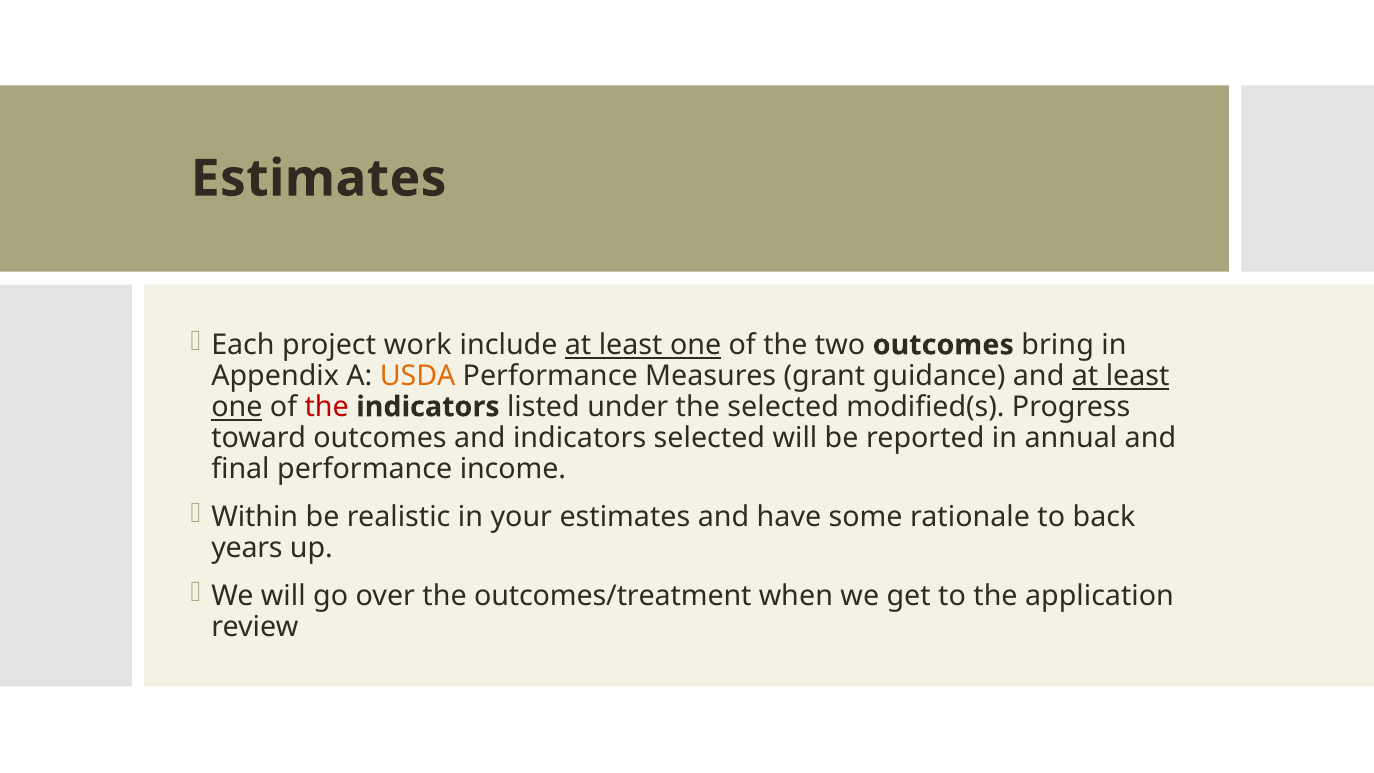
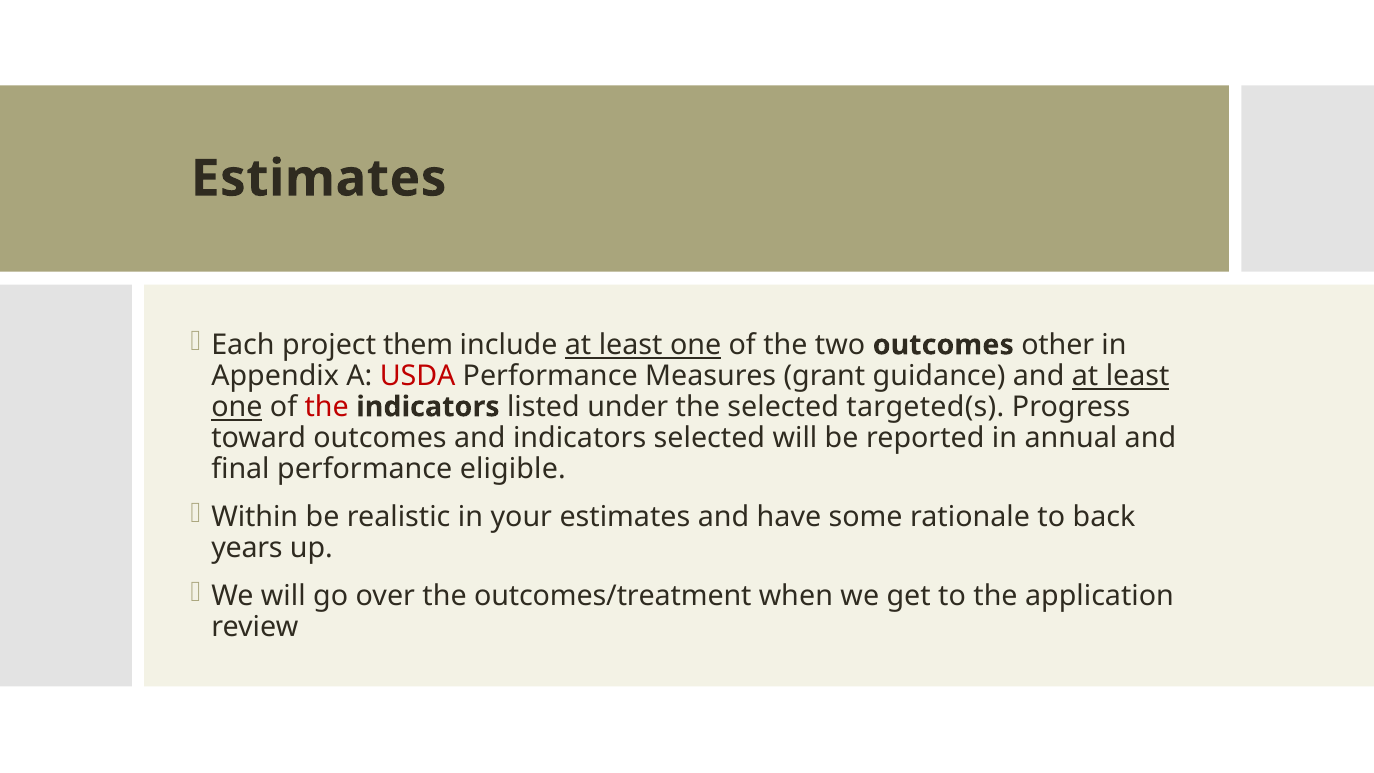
work: work -> them
bring: bring -> other
USDA colour: orange -> red
modified(s: modified(s -> targeted(s
income: income -> eligible
